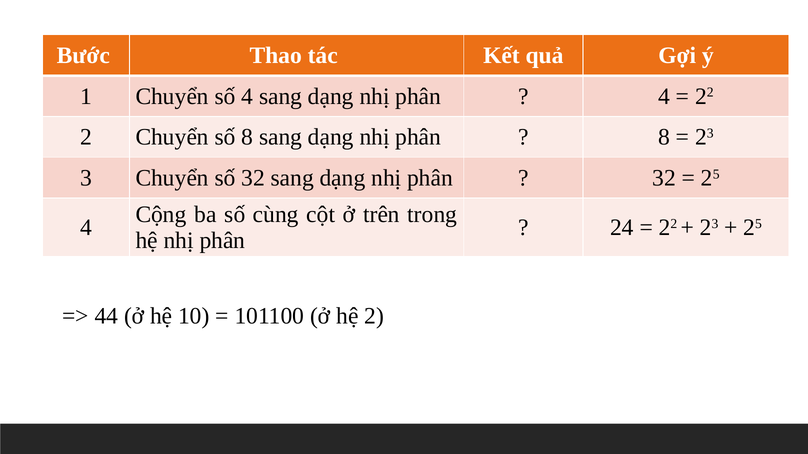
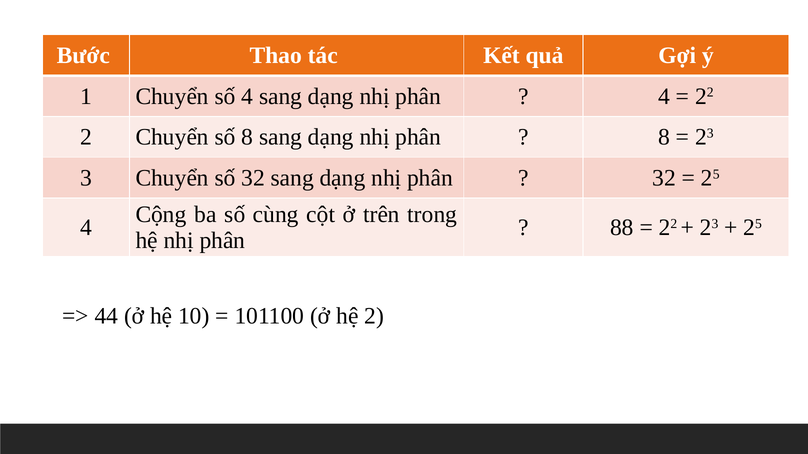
24: 24 -> 88
